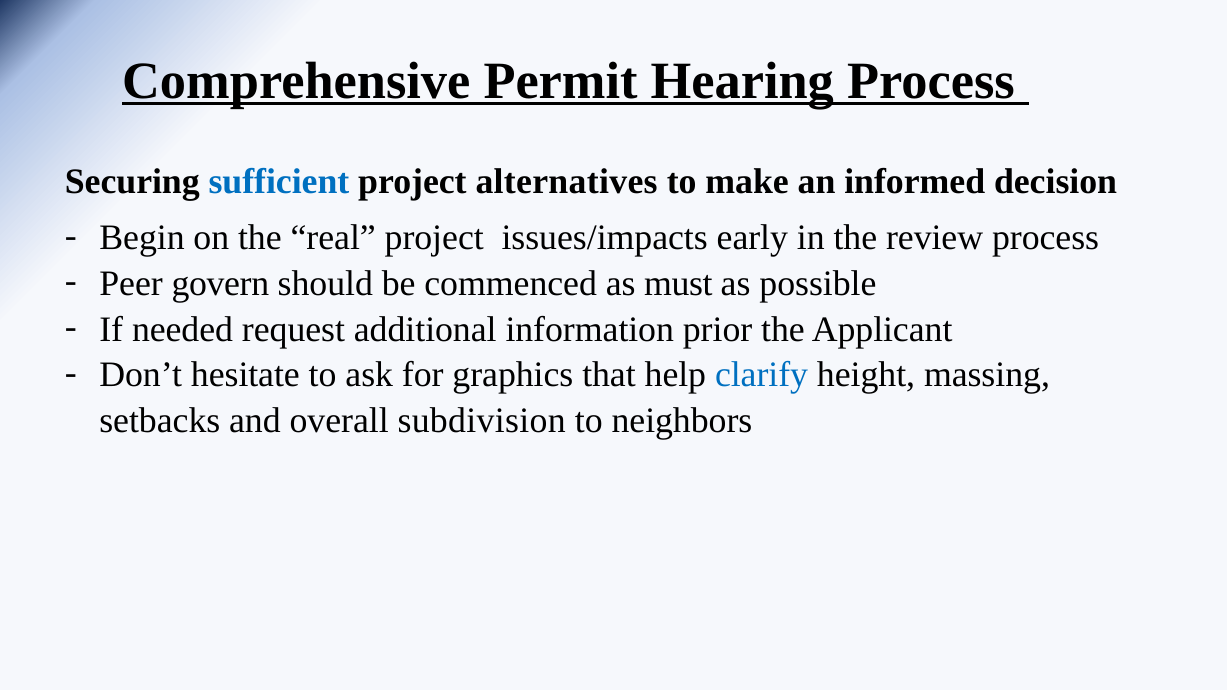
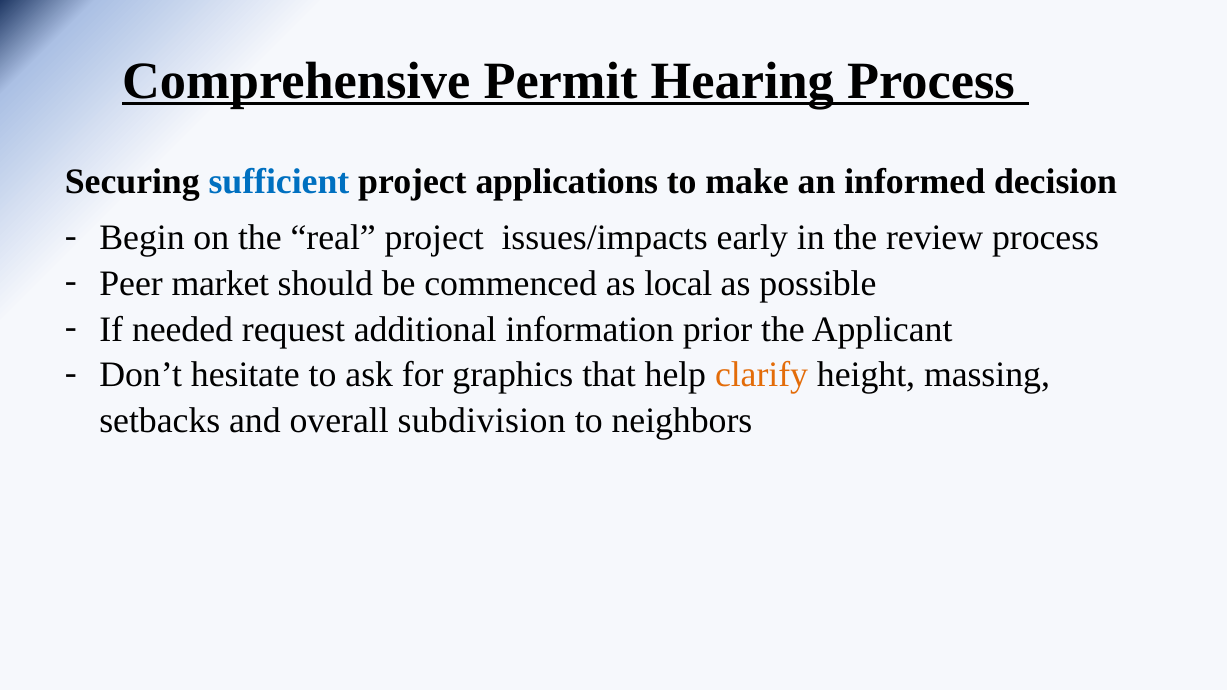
alternatives: alternatives -> applications
govern: govern -> market
must: must -> local
clarify colour: blue -> orange
